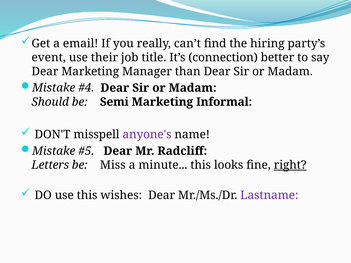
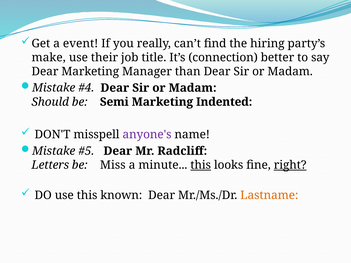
email: email -> event
event: event -> make
Informal: Informal -> Indented
this at (201, 165) underline: none -> present
wishes: wishes -> known
Lastname colour: purple -> orange
